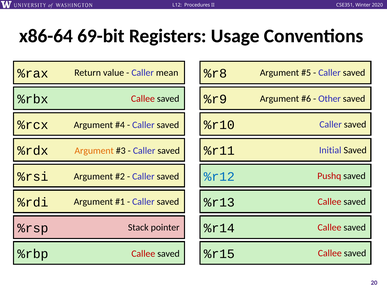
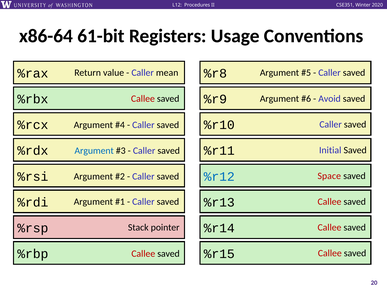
69-bit: 69-bit -> 61-bit
Other: Other -> Avoid
Argument at (94, 151) colour: orange -> blue
Pushq: Pushq -> Space
